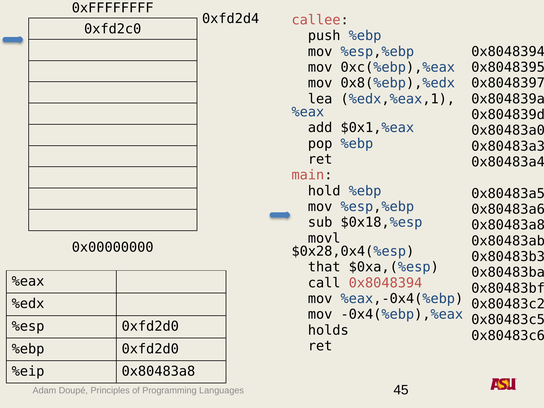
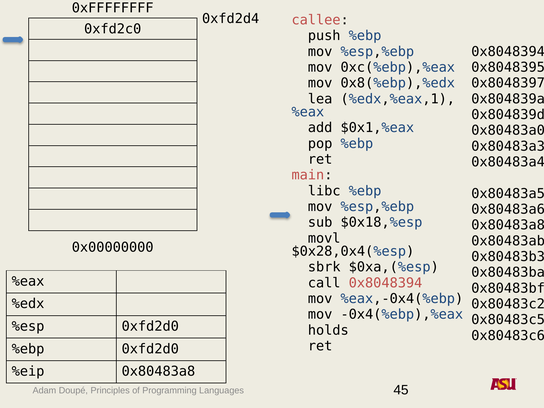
hold: hold -> libc
that: that -> sbrk
